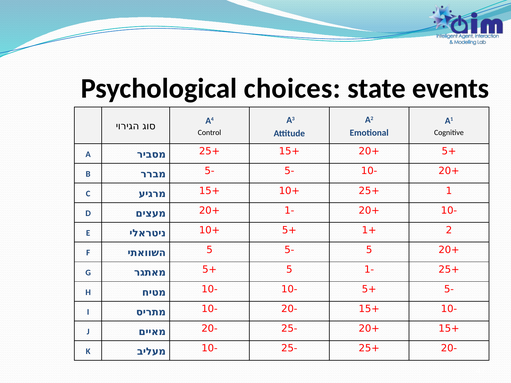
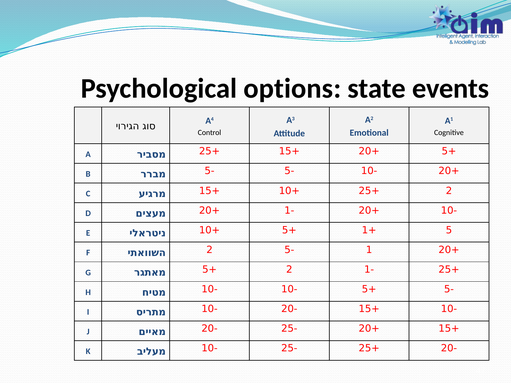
choices: choices -> options
1 at (449, 191): 1 -> 2
2 at (449, 230): 2 -> 5
5 at (369, 250): 5 -> 1
5 at (210, 250): 5 -> 2
5 at (289, 270): 5 -> 2
